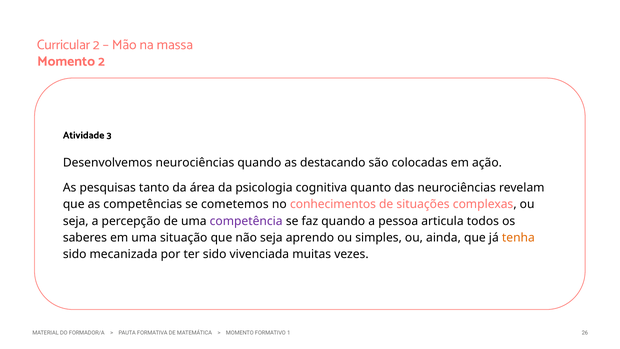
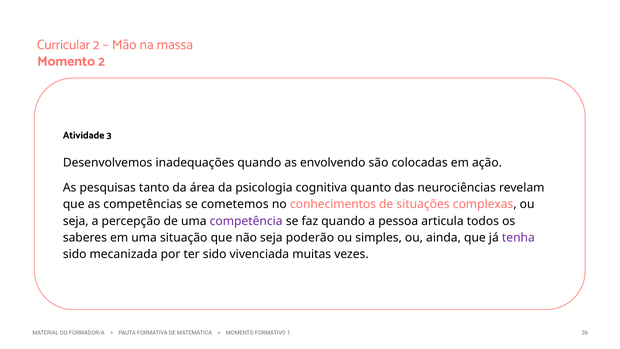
Desenvolvemos neurociências: neurociências -> inadequações
destacando: destacando -> envolvendo
aprendo: aprendo -> poderão
tenha colour: orange -> purple
